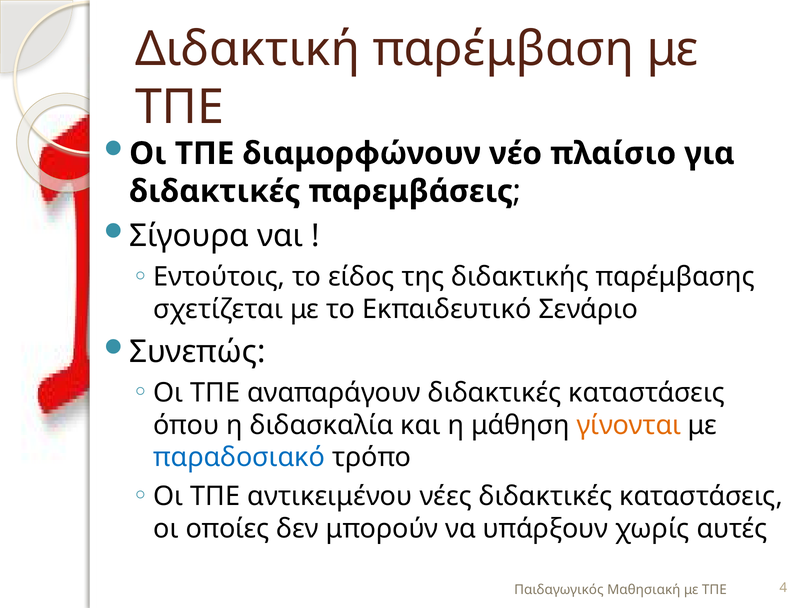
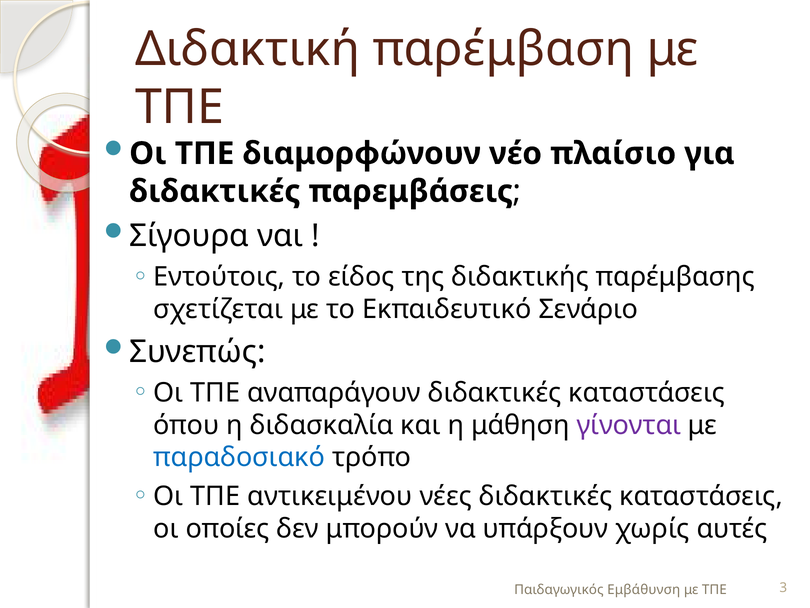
γίνονται colour: orange -> purple
Μαθησιακή: Μαθησιακή -> Εμβάθυνση
4: 4 -> 3
